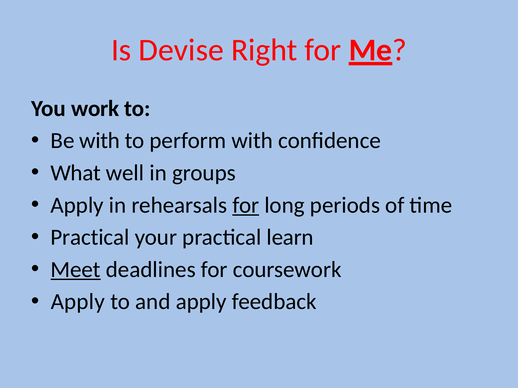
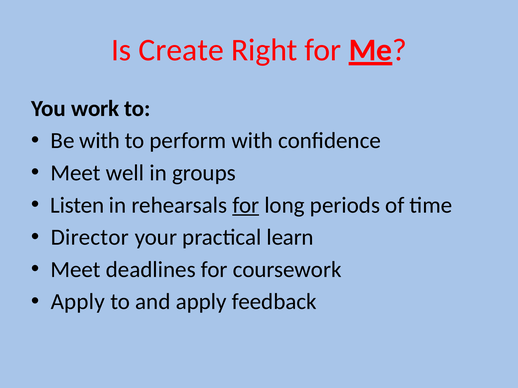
Devise: Devise -> Create
What at (76, 173): What -> Meet
Apply at (77, 205): Apply -> Listen
Practical at (90, 238): Practical -> Director
Meet at (76, 270) underline: present -> none
